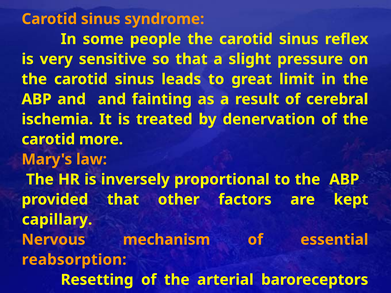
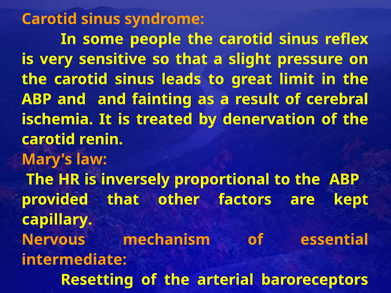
more: more -> renin
reabsorption: reabsorption -> intermediate
